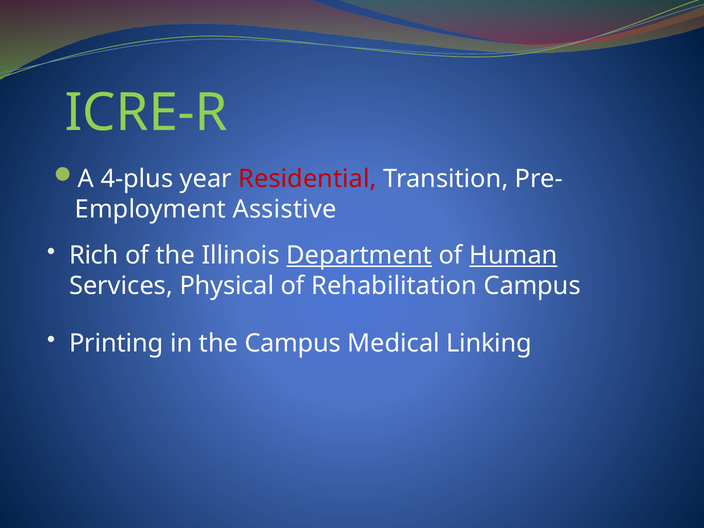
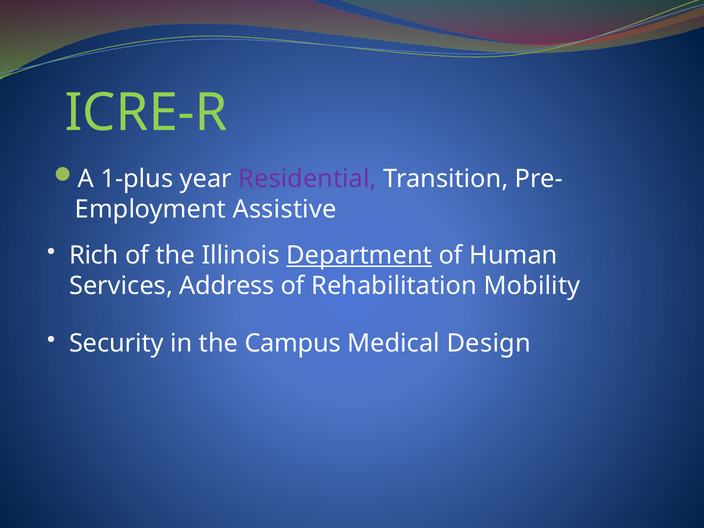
4-plus: 4-plus -> 1-plus
Residential colour: red -> purple
Human underline: present -> none
Physical: Physical -> Address
Rehabilitation Campus: Campus -> Mobility
Printing: Printing -> Security
Linking: Linking -> Design
